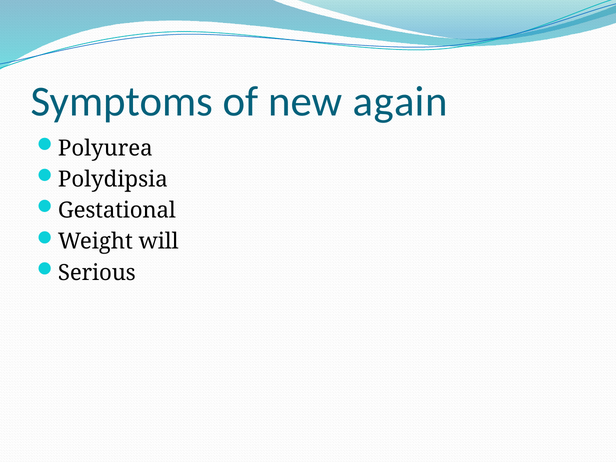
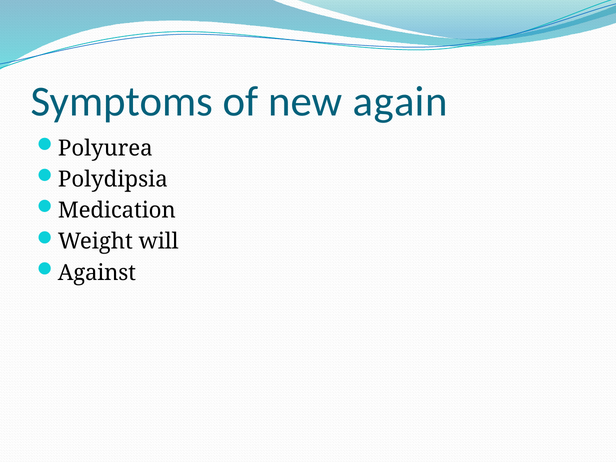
Gestational: Gestational -> Medication
Serious: Serious -> Against
